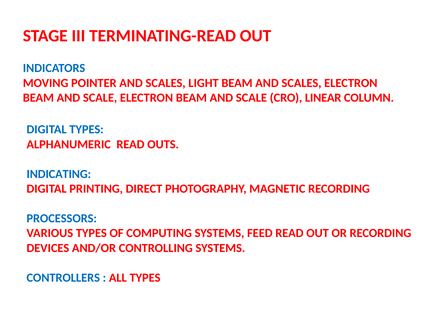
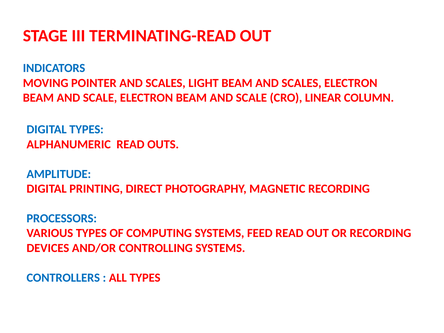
INDICATING: INDICATING -> AMPLITUDE
